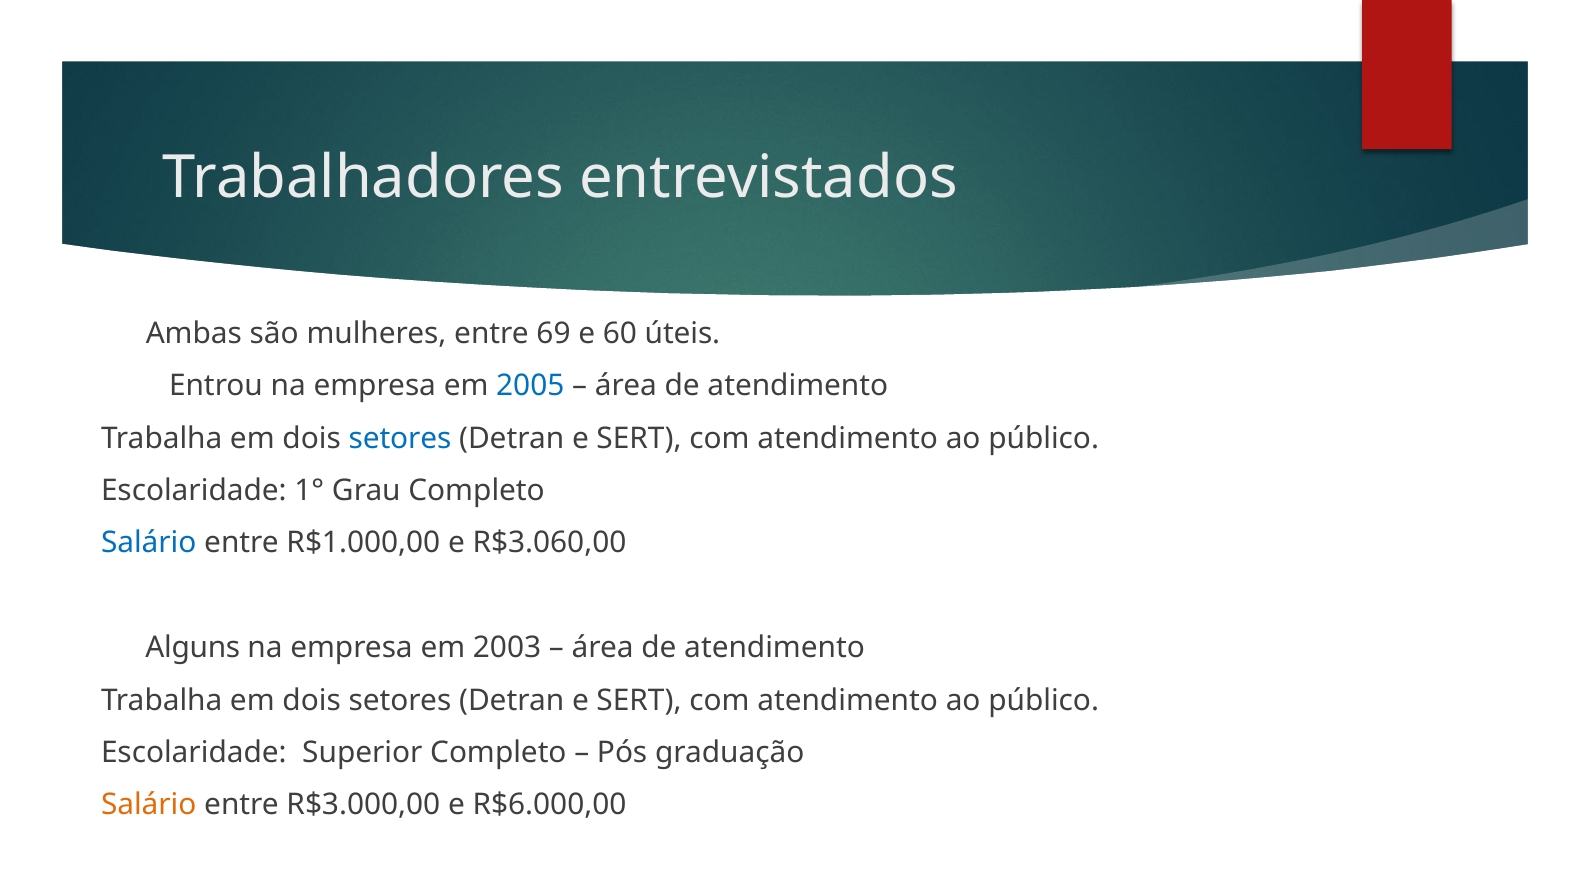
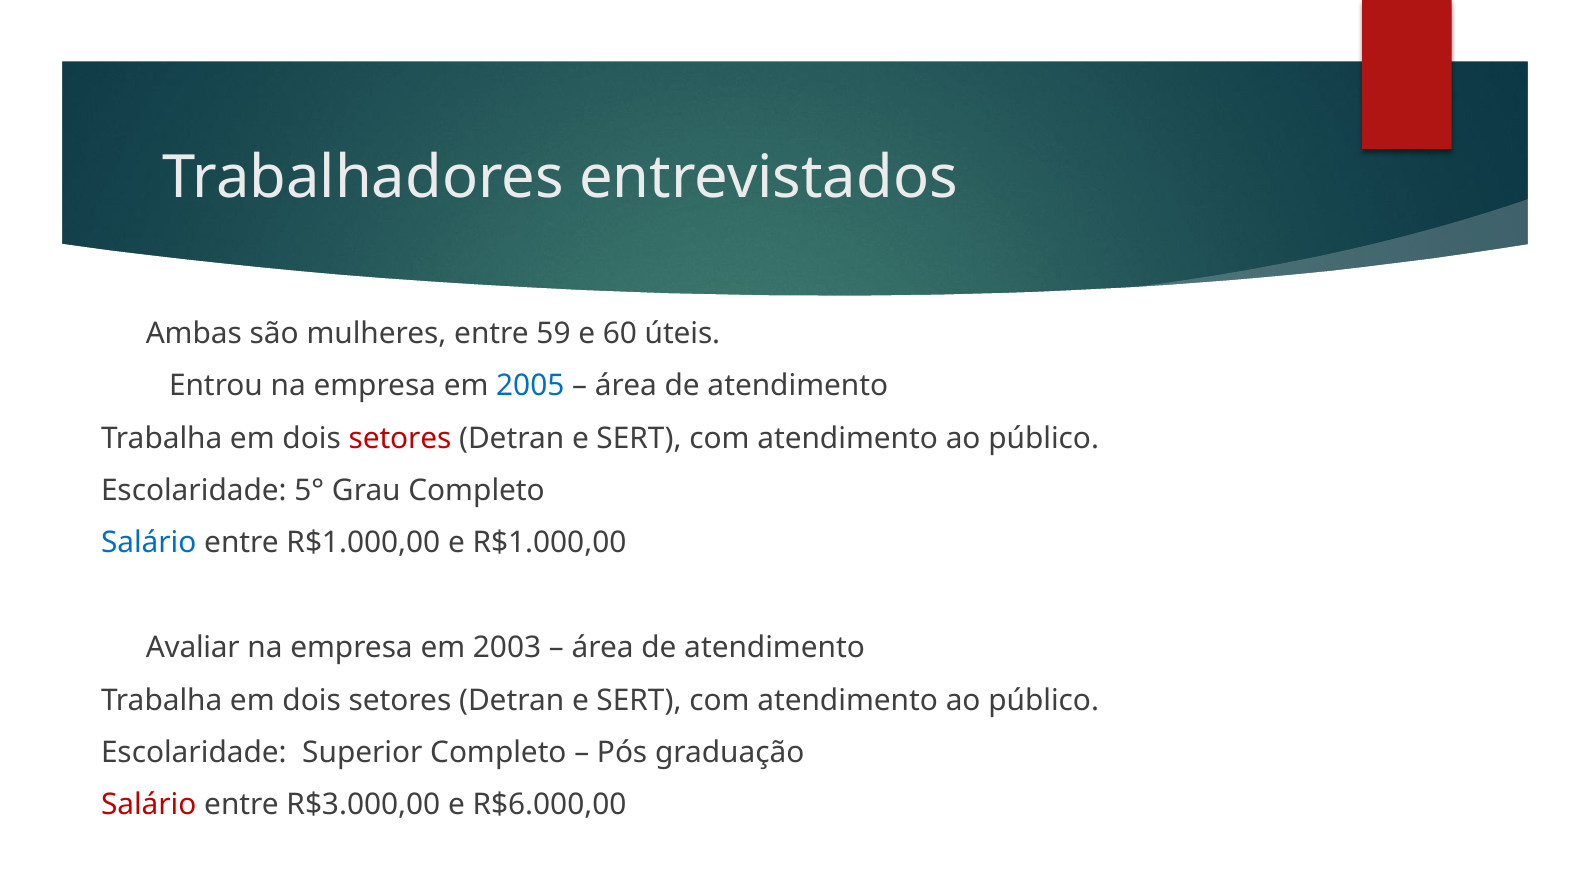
69: 69 -> 59
setores at (400, 438) colour: blue -> red
1°: 1° -> 5°
e R$3.060,00: R$3.060,00 -> R$1.000,00
Alguns: Alguns -> Avaliar
Salário at (149, 805) colour: orange -> red
